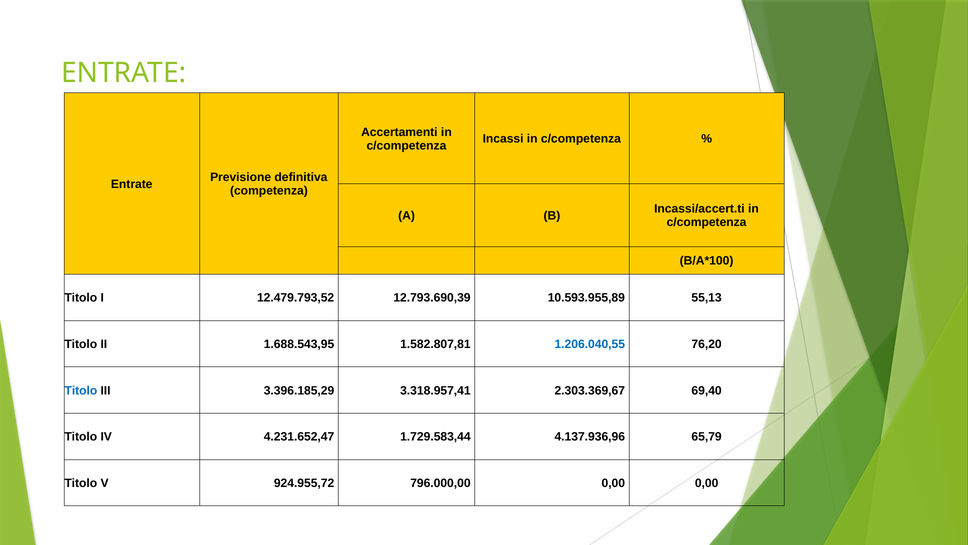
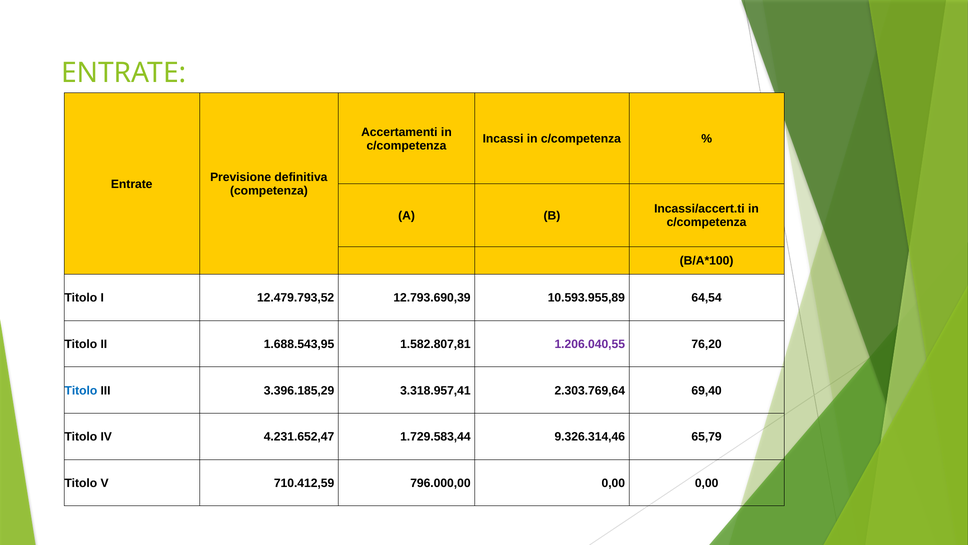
55,13: 55,13 -> 64,54
1.206.040,55 colour: blue -> purple
2.303.369,67: 2.303.369,67 -> 2.303.769,64
4.137.936,96: 4.137.936,96 -> 9.326.314,46
924.955,72: 924.955,72 -> 710.412,59
